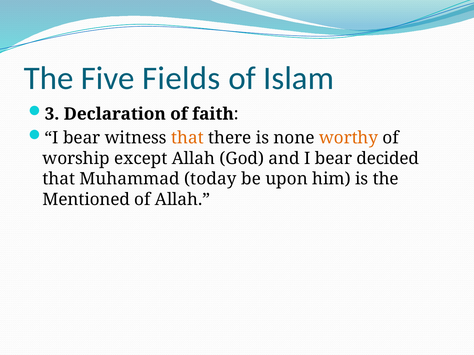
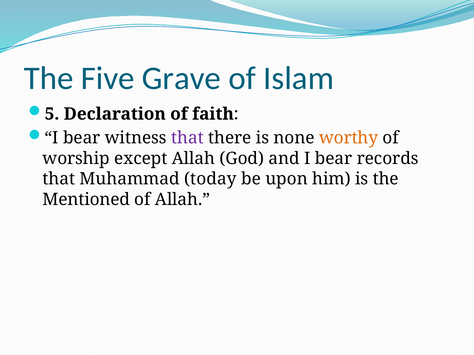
Fields: Fields -> Grave
3: 3 -> 5
that at (187, 138) colour: orange -> purple
decided: decided -> records
